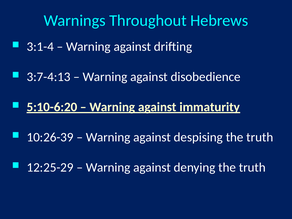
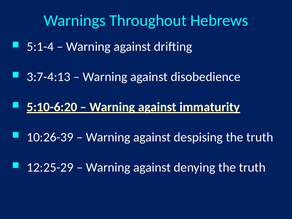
3:1-4: 3:1-4 -> 5:1-4
